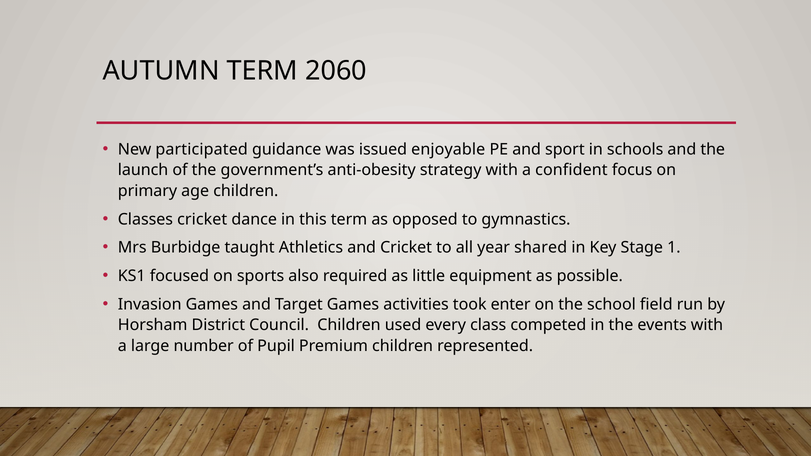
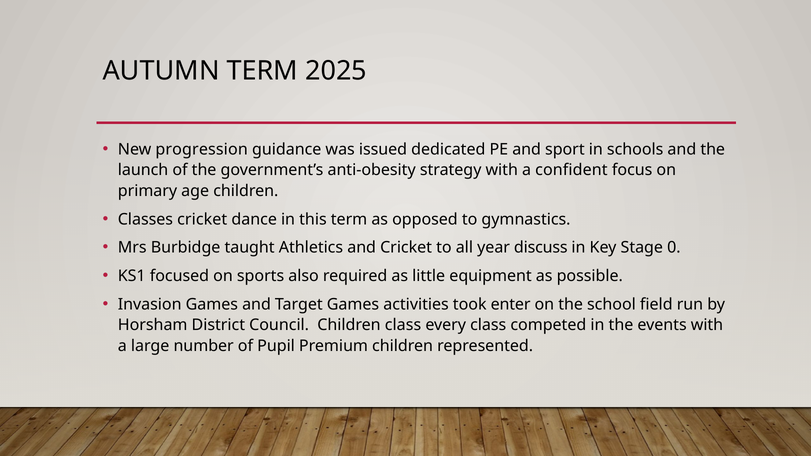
2060: 2060 -> 2025
participated: participated -> progression
enjoyable: enjoyable -> dedicated
shared: shared -> discuss
1: 1 -> 0
Children used: used -> class
